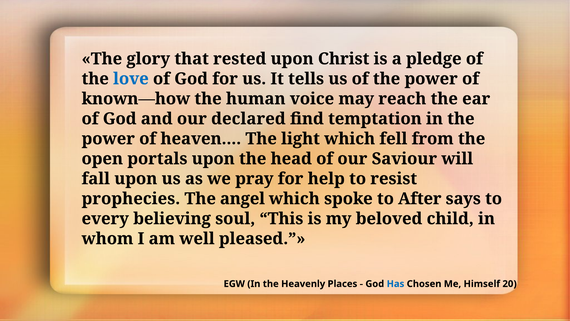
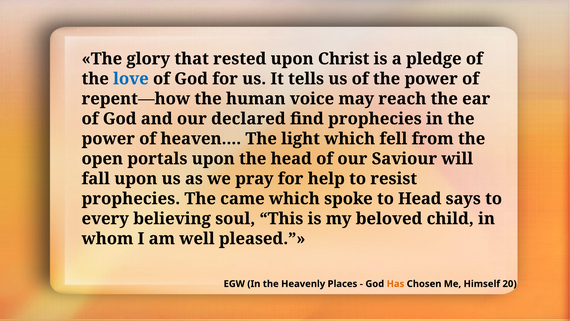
known—how: known—how -> repent—how
find temptation: temptation -> prophecies
angel: angel -> came
to After: After -> Head
Has colour: blue -> orange
